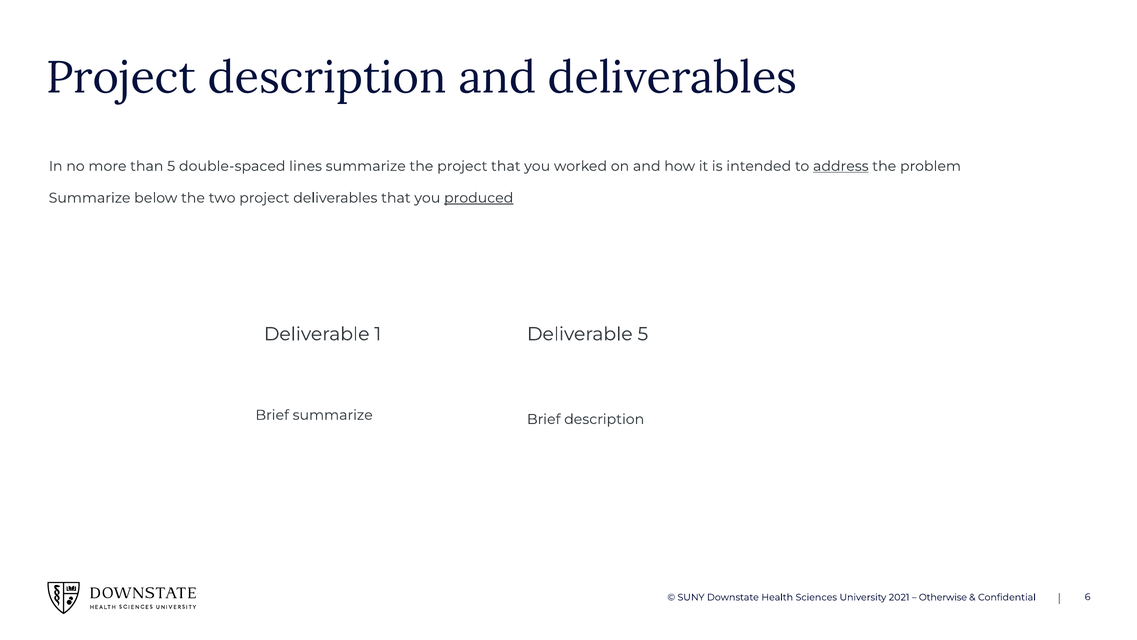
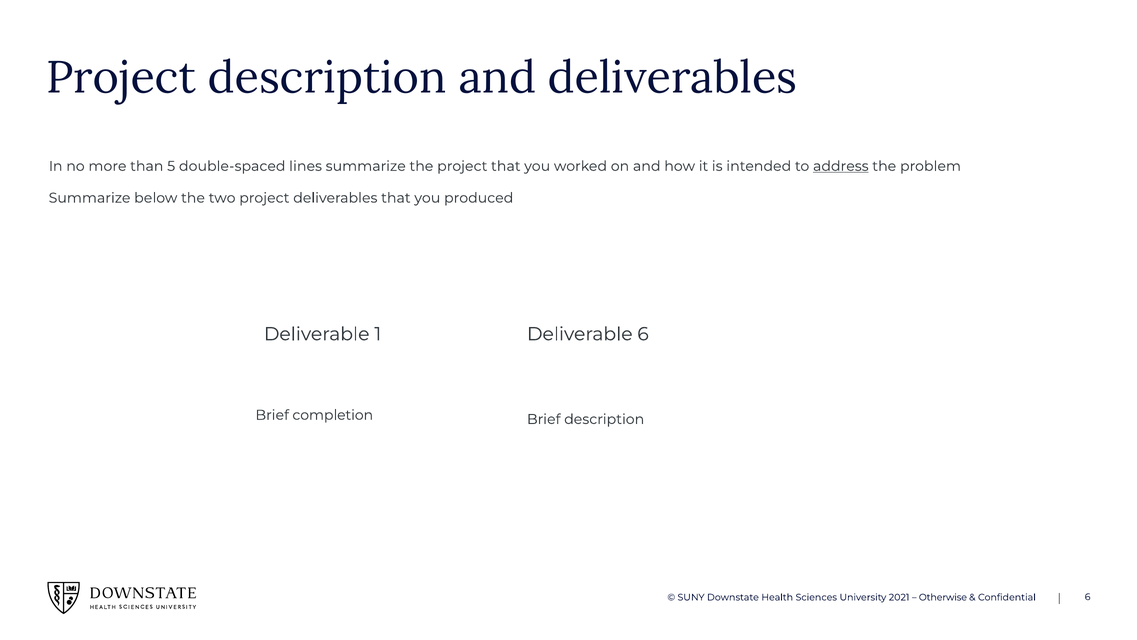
produced underline: present -> none
Deliverable 5: 5 -> 6
Brief summarize: summarize -> completion
